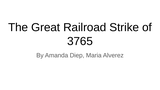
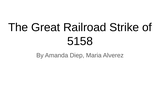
3765: 3765 -> 5158
